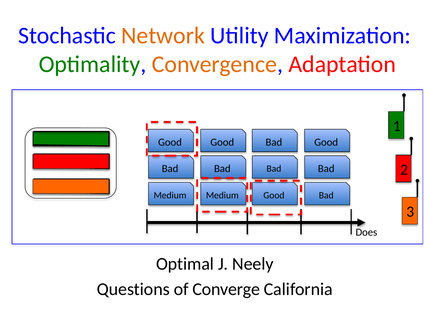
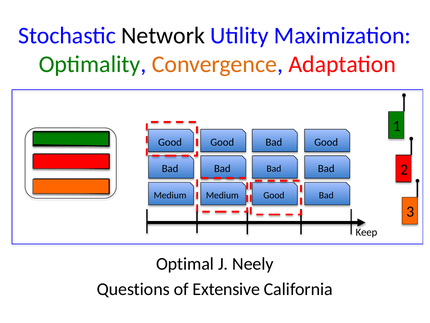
Network colour: orange -> black
Does: Does -> Keep
Converge: Converge -> Extensive
